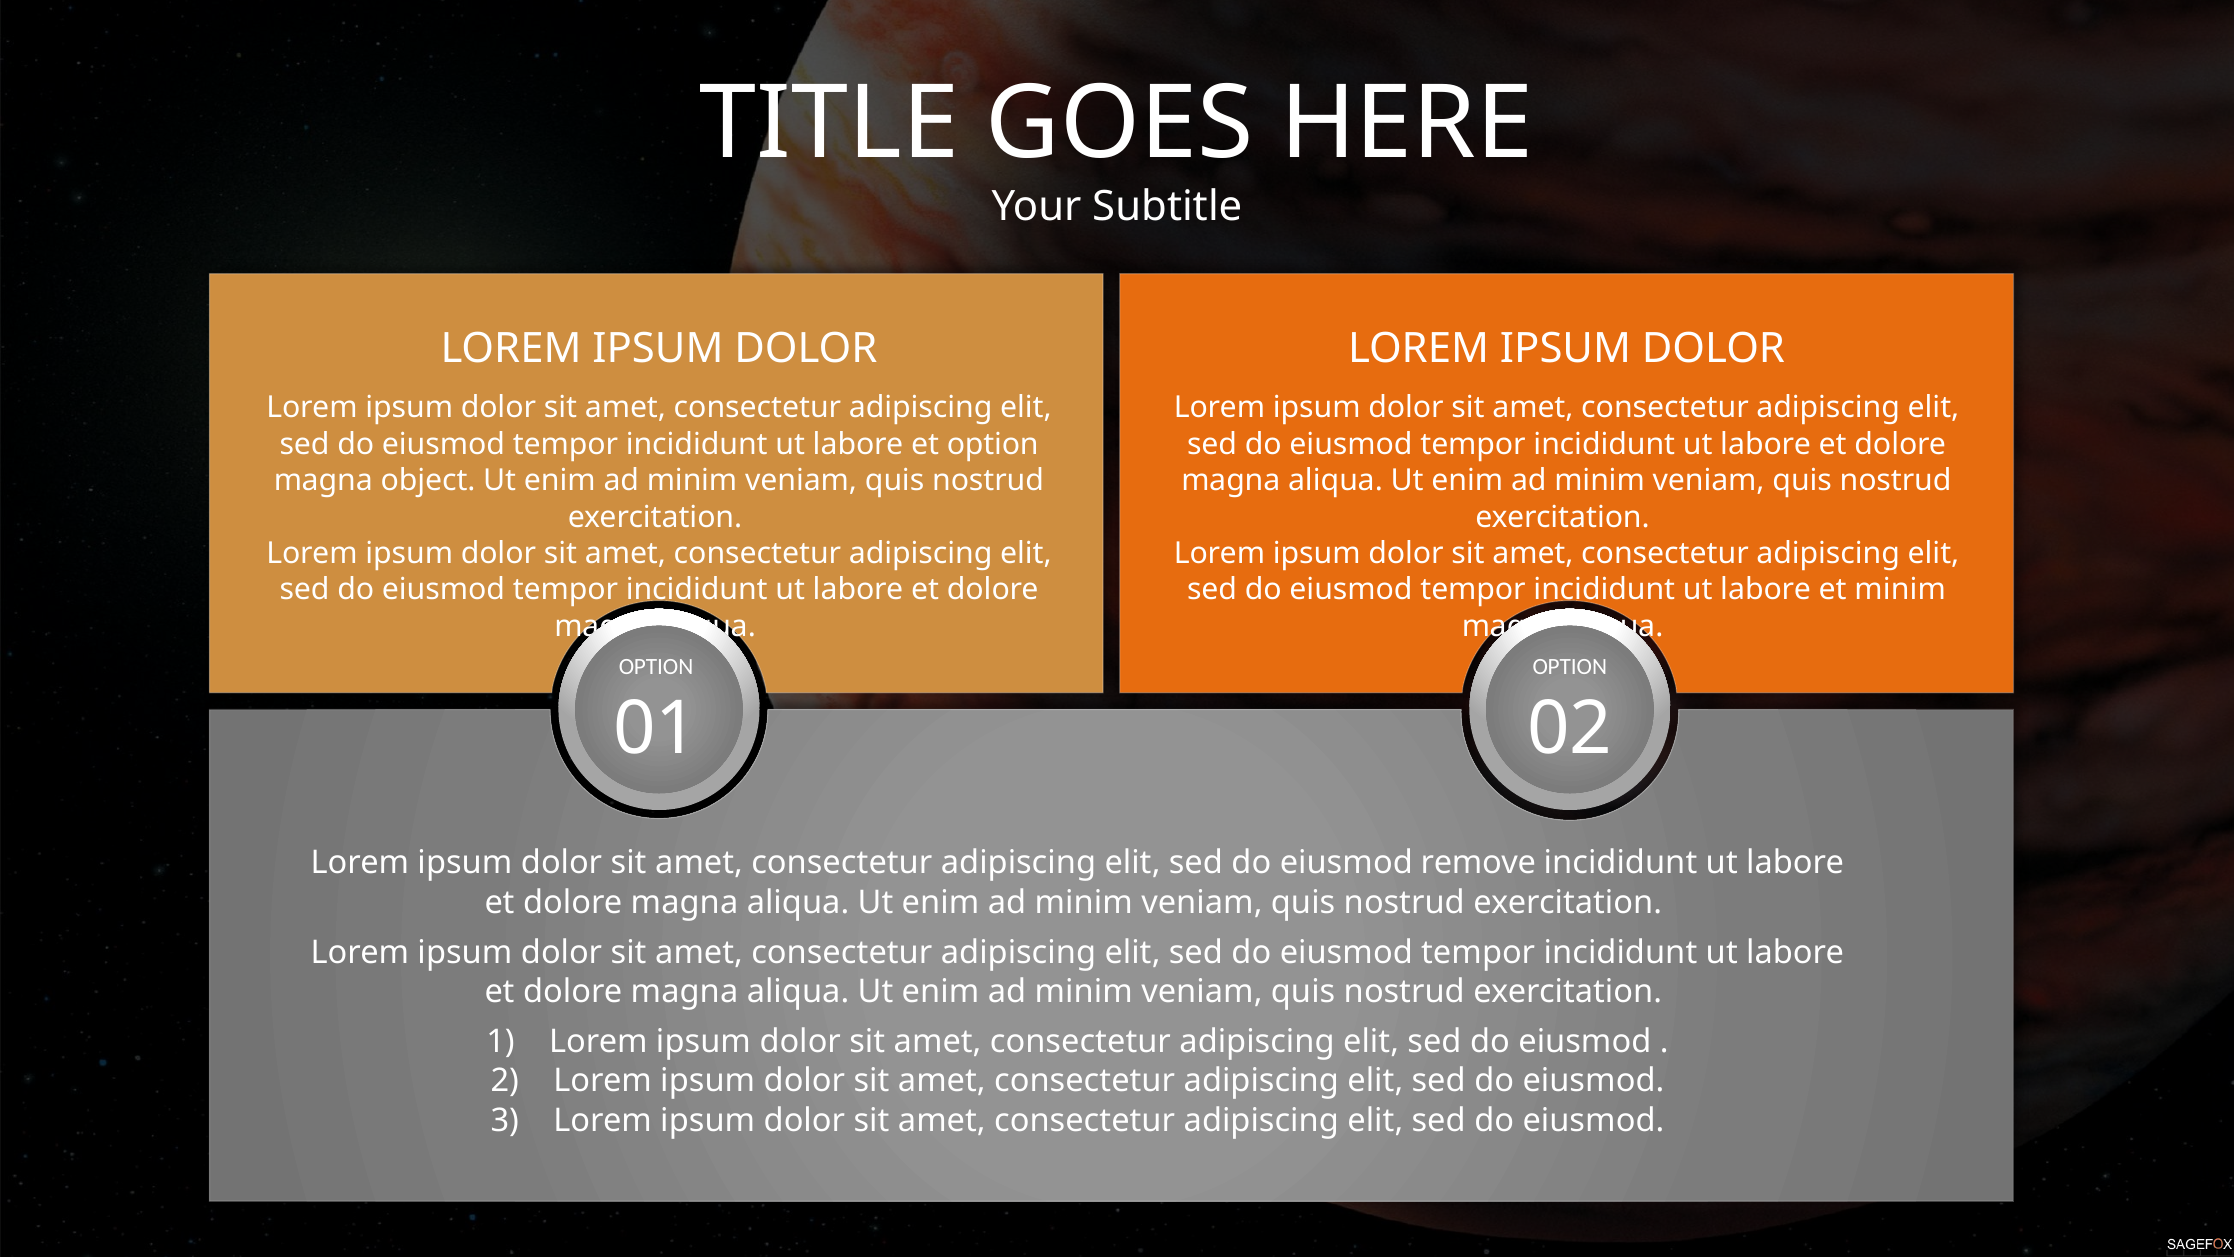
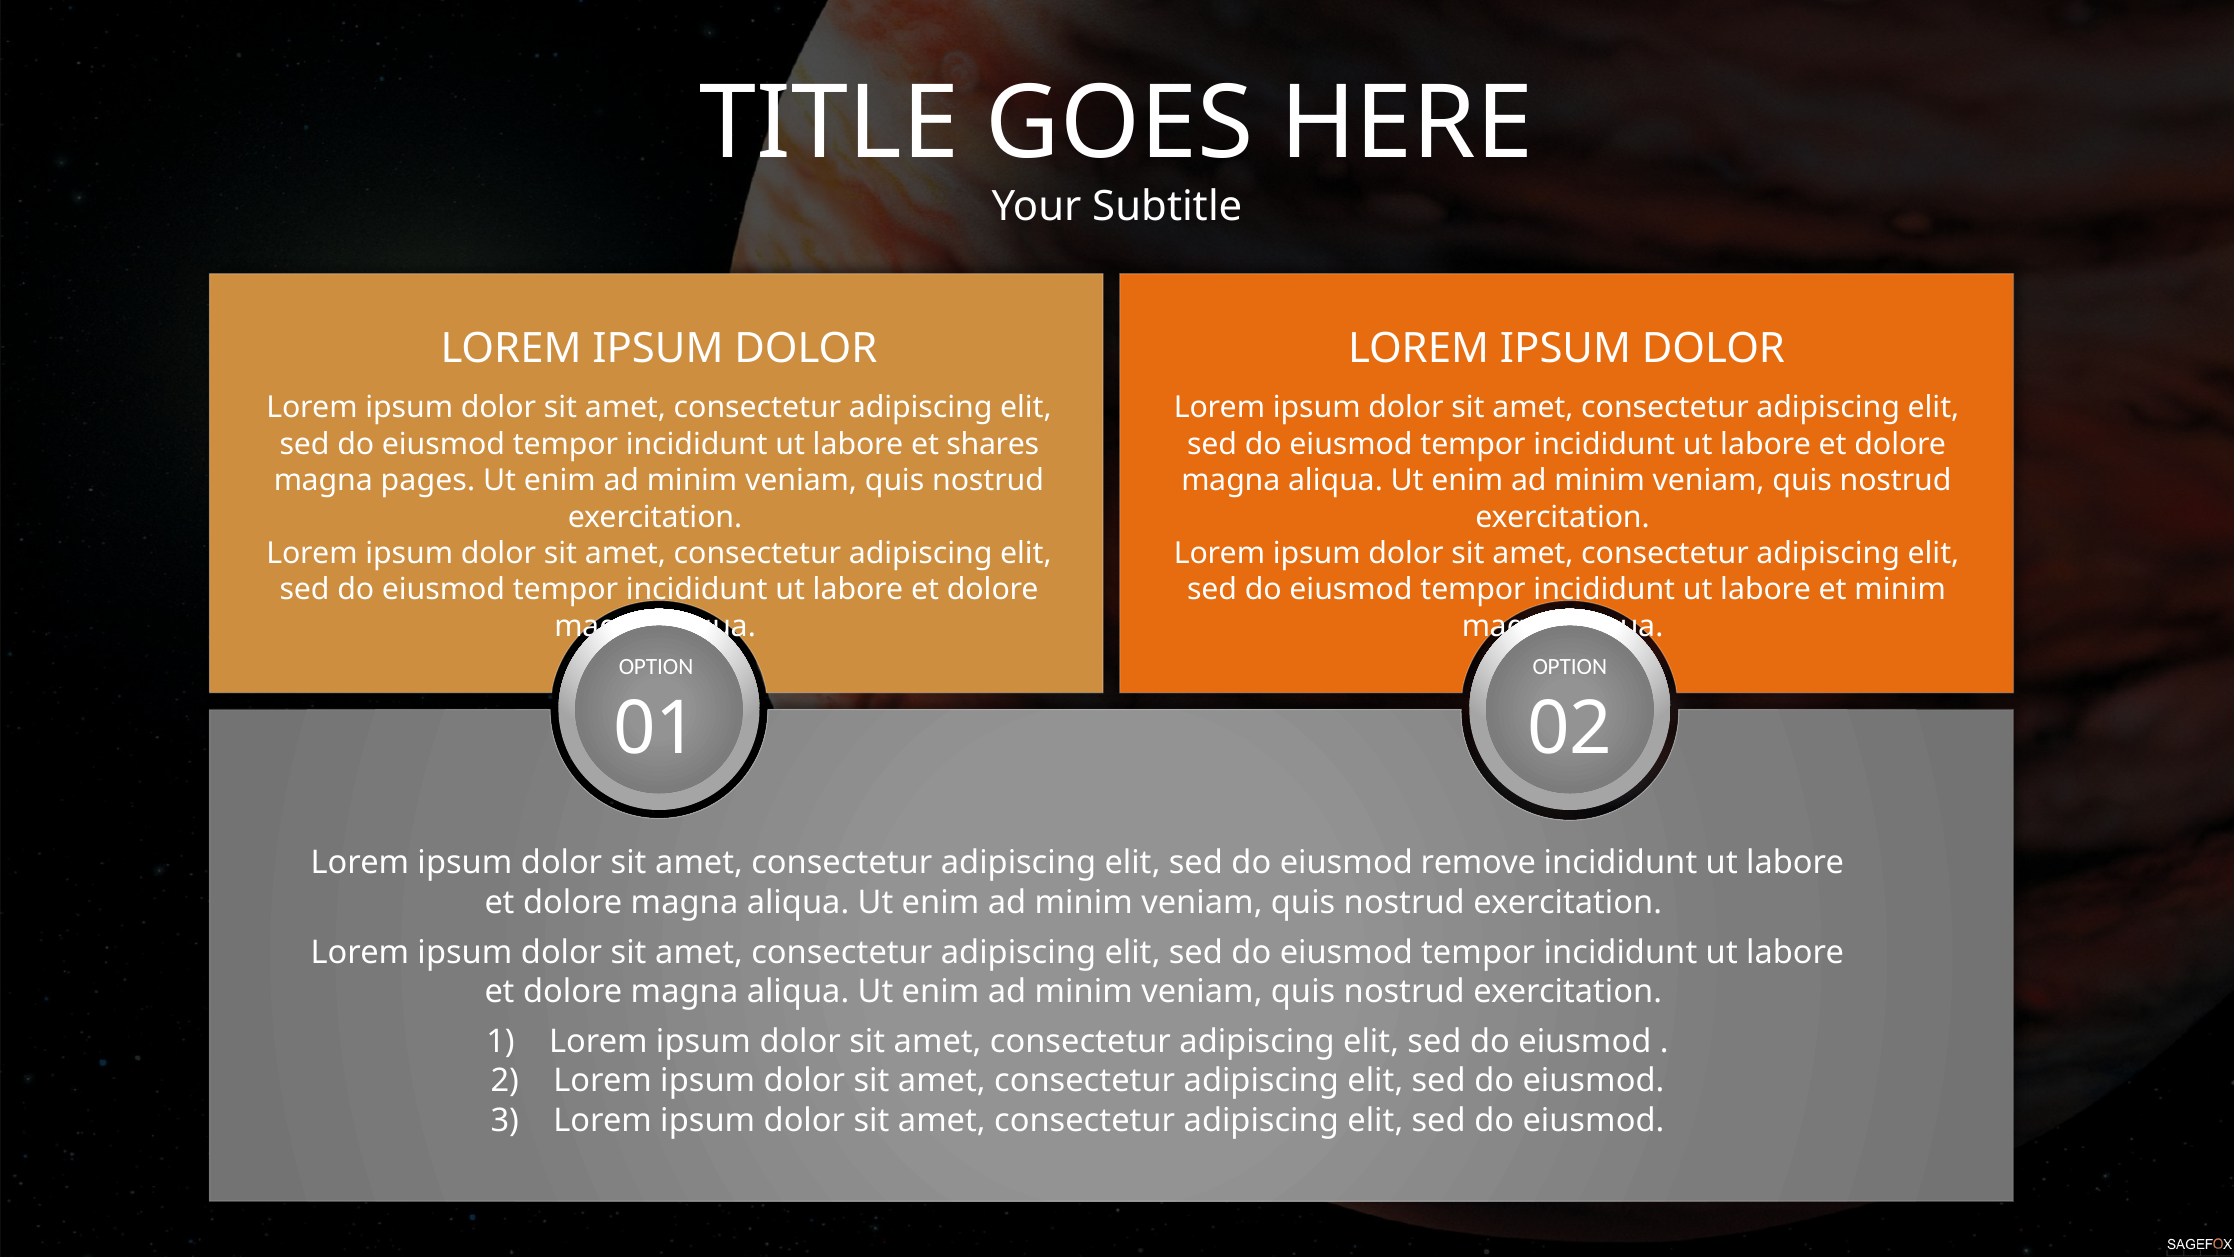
et option: option -> shares
object: object -> pages
